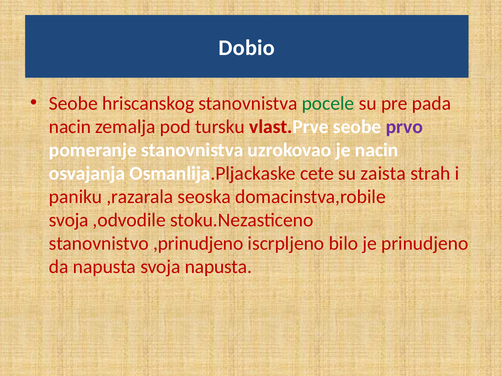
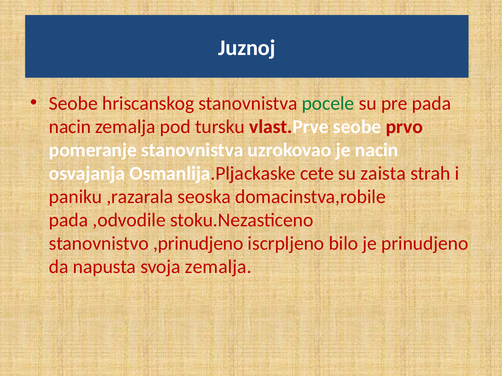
Dobio: Dobio -> Juznoj
prvo colour: purple -> red
svoja at (69, 220): svoja -> pada
svoja napusta: napusta -> zemalja
